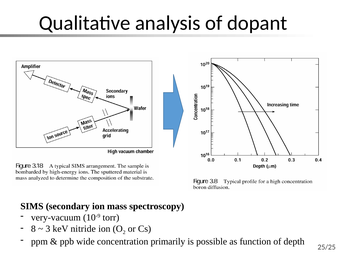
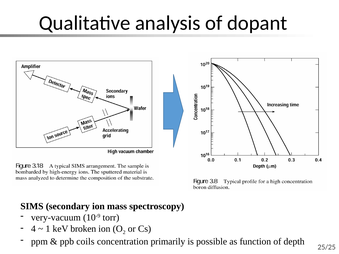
8: 8 -> 4
3: 3 -> 1
nitride: nitride -> broken
wide: wide -> coils
